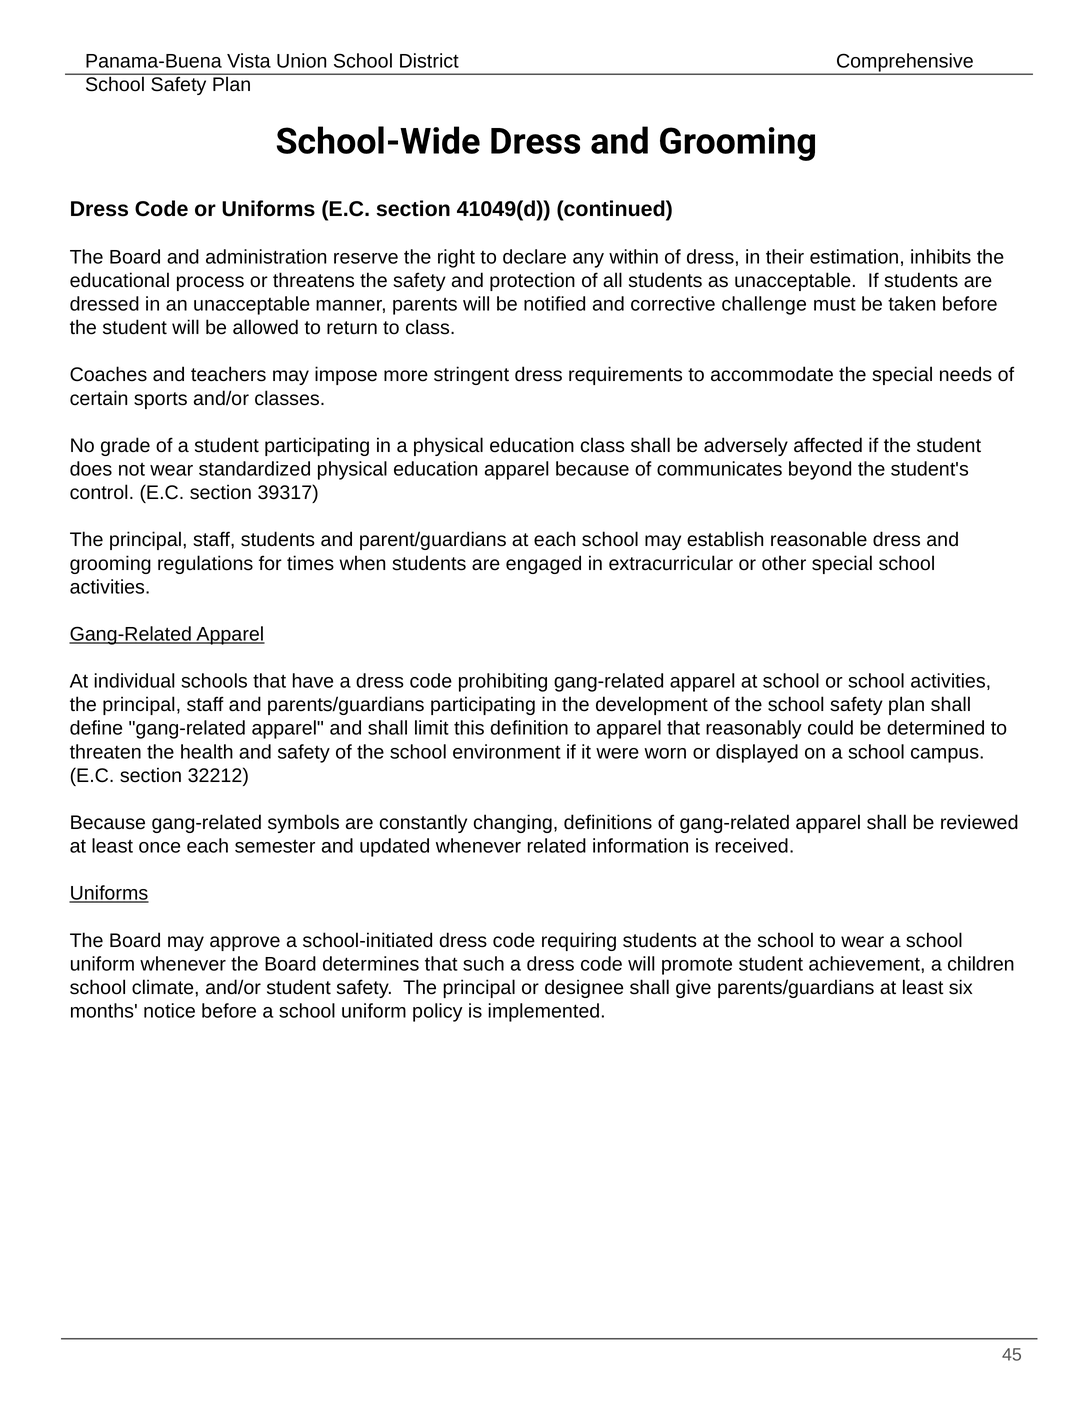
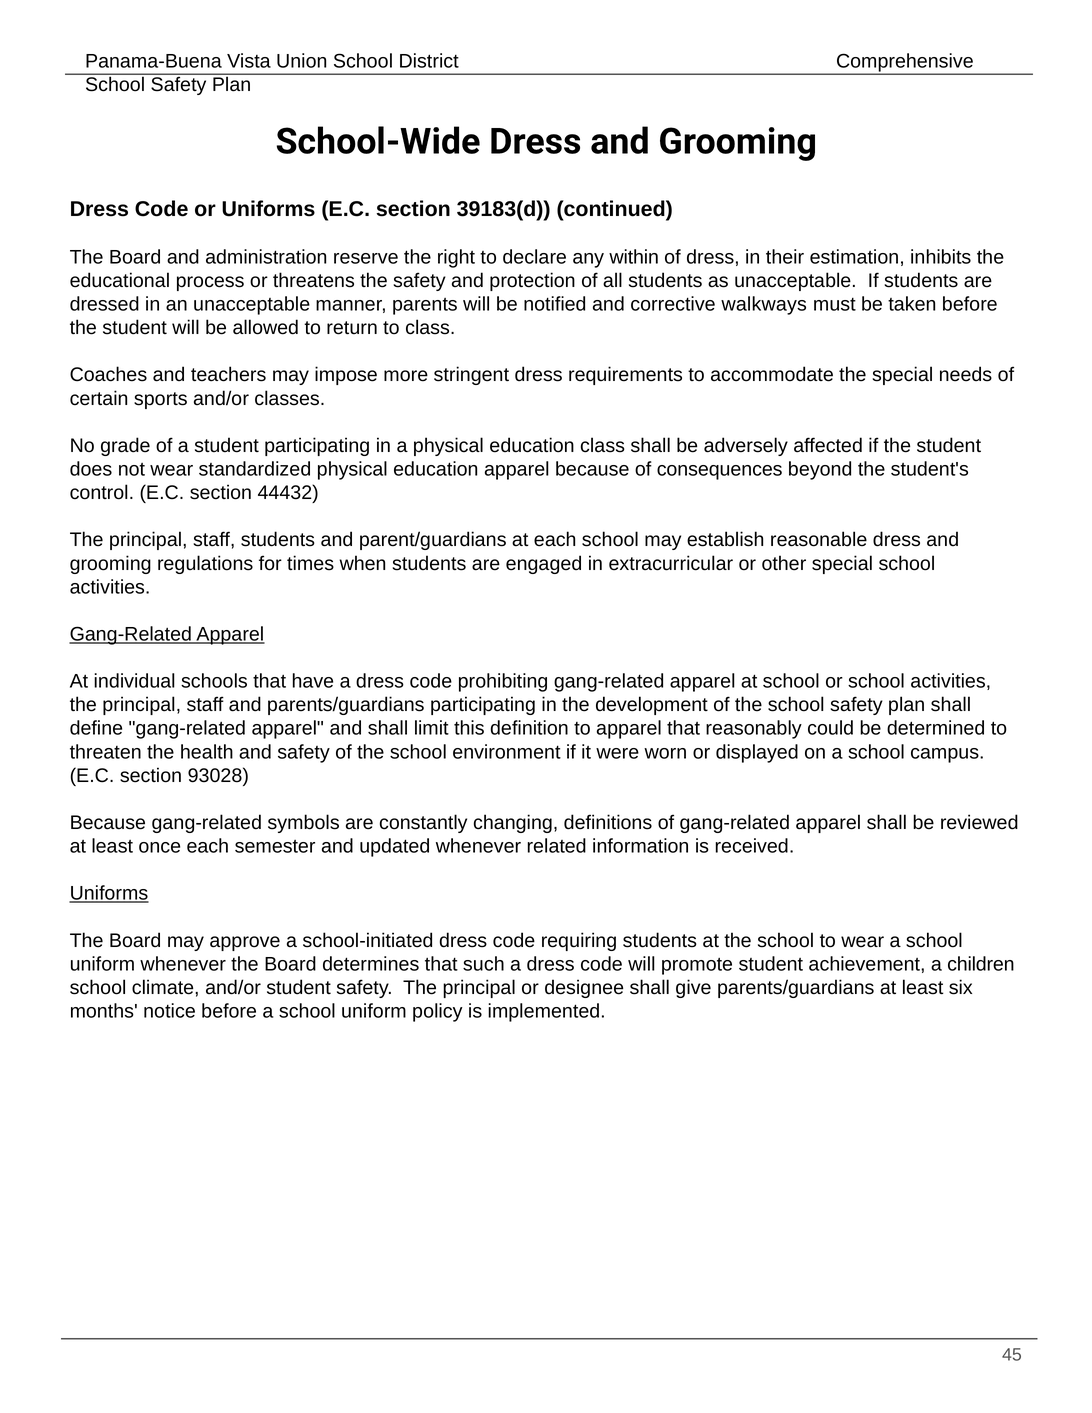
41049(d: 41049(d -> 39183(d
challenge: challenge -> walkways
communicates: communicates -> consequences
39317: 39317 -> 44432
32212: 32212 -> 93028
